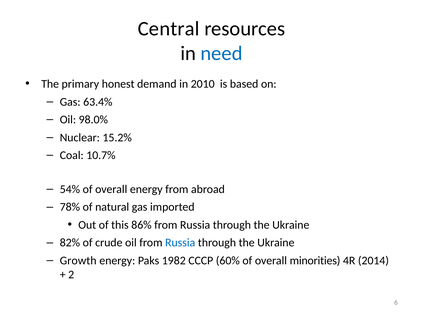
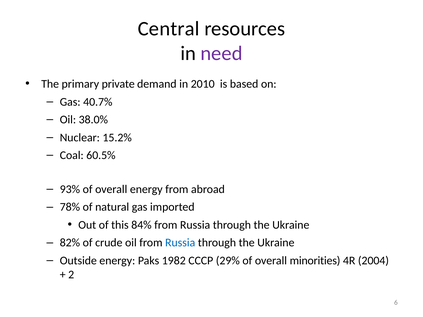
need colour: blue -> purple
honest: honest -> private
63.4%: 63.4% -> 40.7%
98.0%: 98.0% -> 38.0%
10.7%: 10.7% -> 60.5%
54%: 54% -> 93%
86%: 86% -> 84%
Growth: Growth -> Outside
60%: 60% -> 29%
2014: 2014 -> 2004
